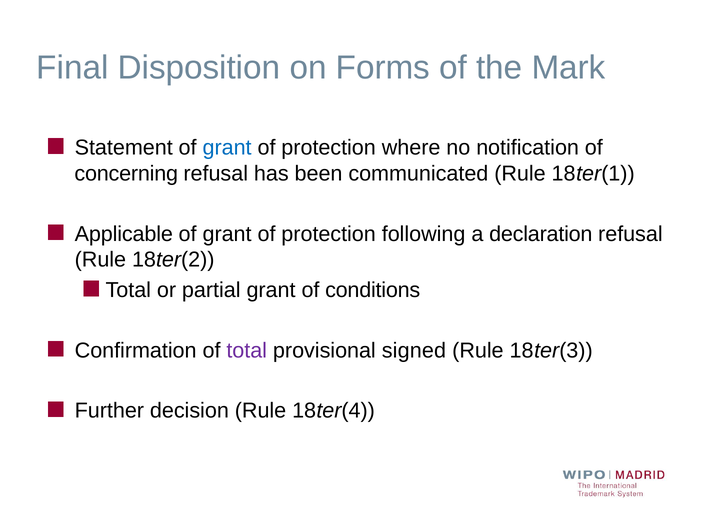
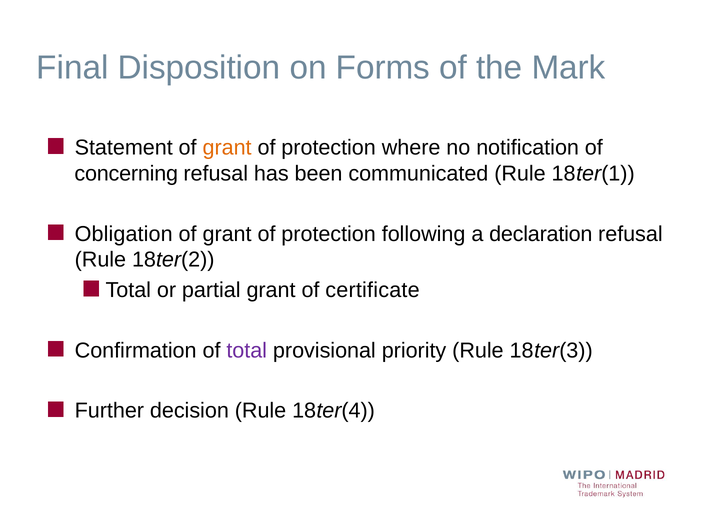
grant at (227, 147) colour: blue -> orange
Applicable: Applicable -> Obligation
conditions: conditions -> certificate
signed: signed -> priority
